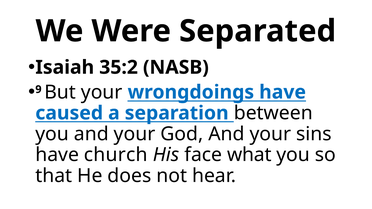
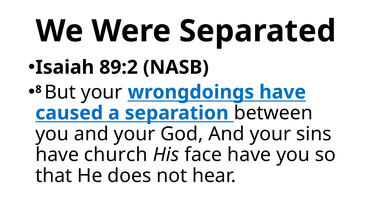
35:2: 35:2 -> 89:2
9: 9 -> 8
face what: what -> have
